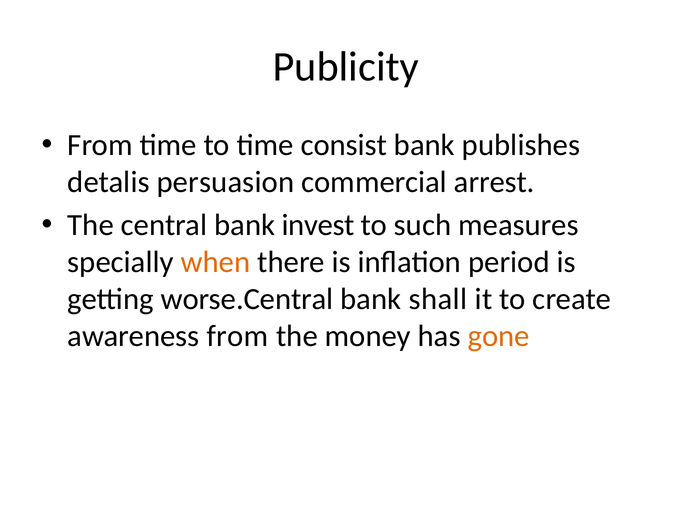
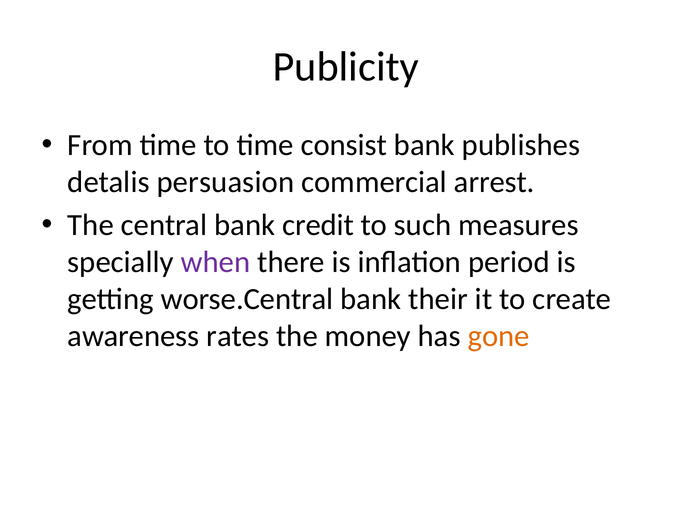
invest: invest -> credit
when colour: orange -> purple
shall: shall -> their
awareness from: from -> rates
